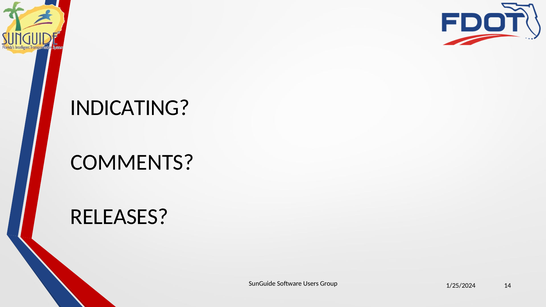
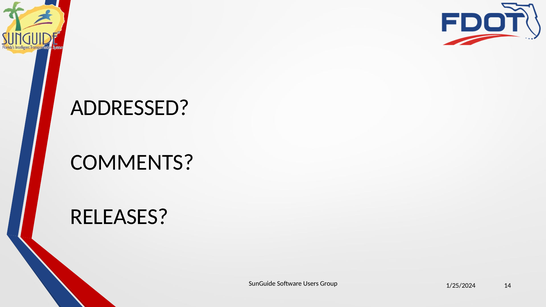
INDICATING: INDICATING -> ADDRESSED
